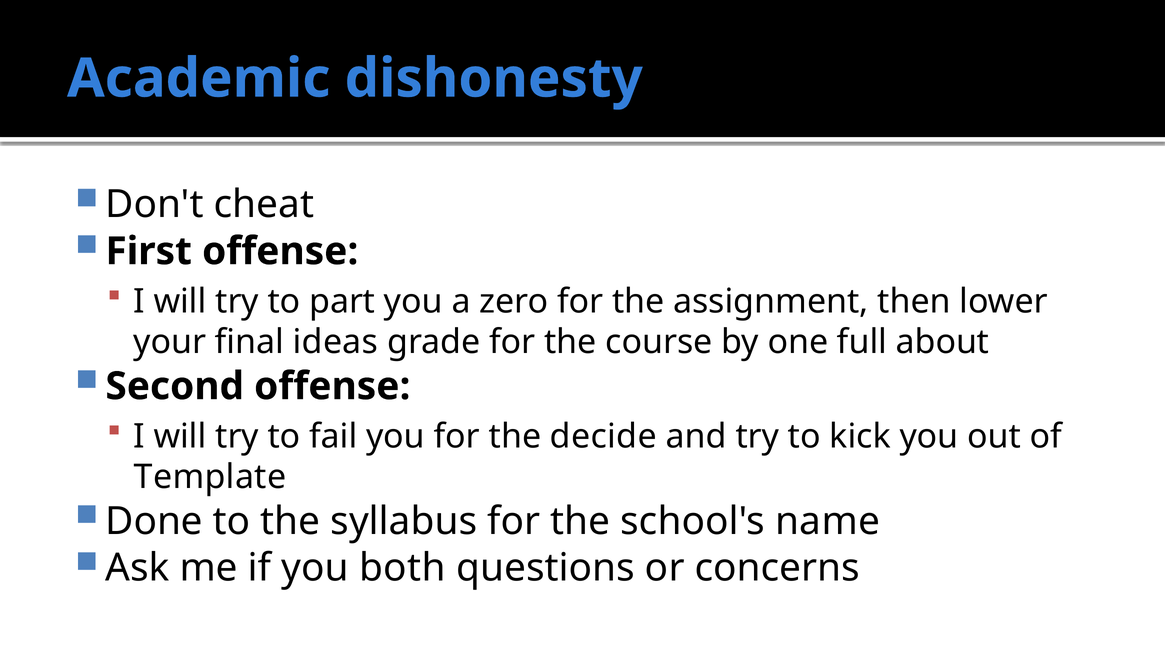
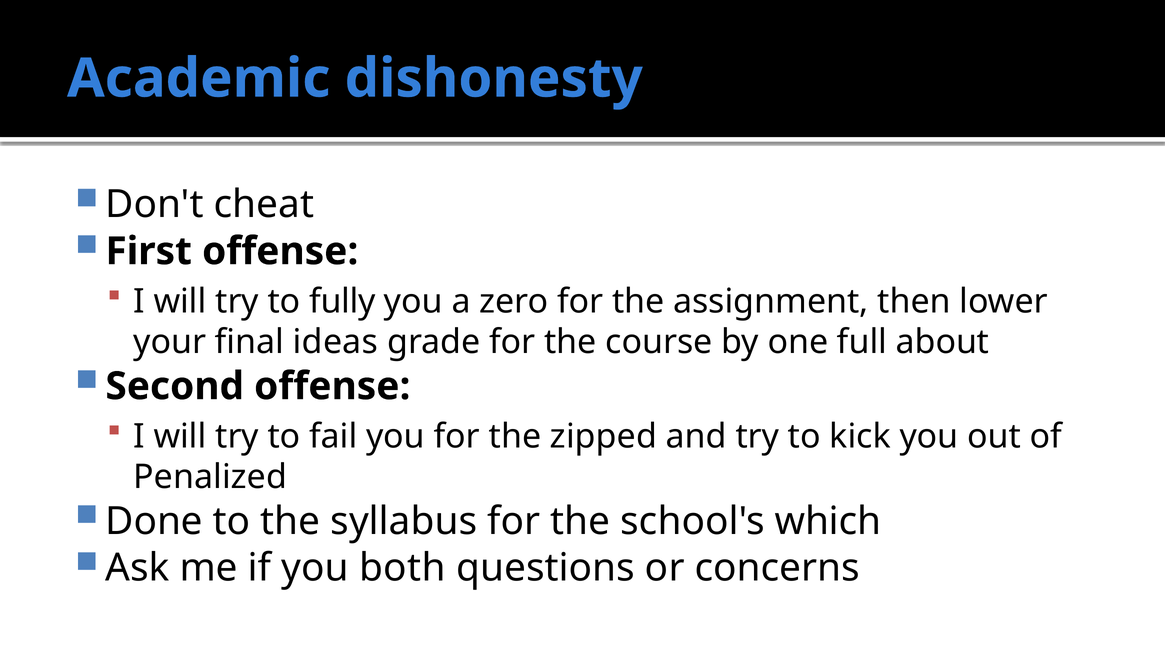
part: part -> fully
decide: decide -> zipped
Template: Template -> Penalized
name: name -> which
